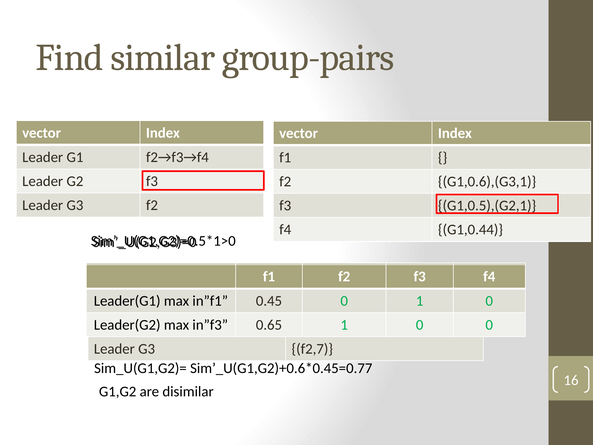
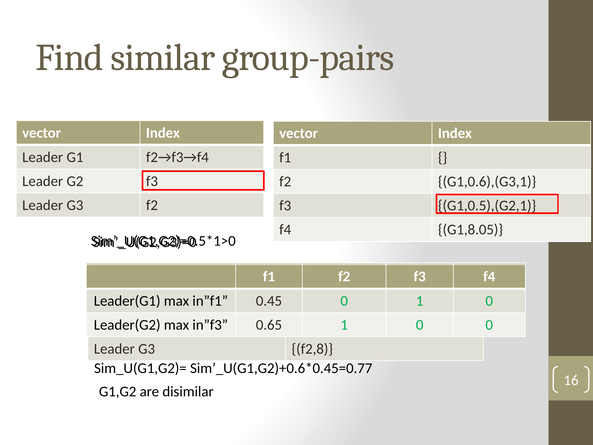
G1,0.44: G1,0.44 -> G1,8.05
f2,7: f2,7 -> f2,8
